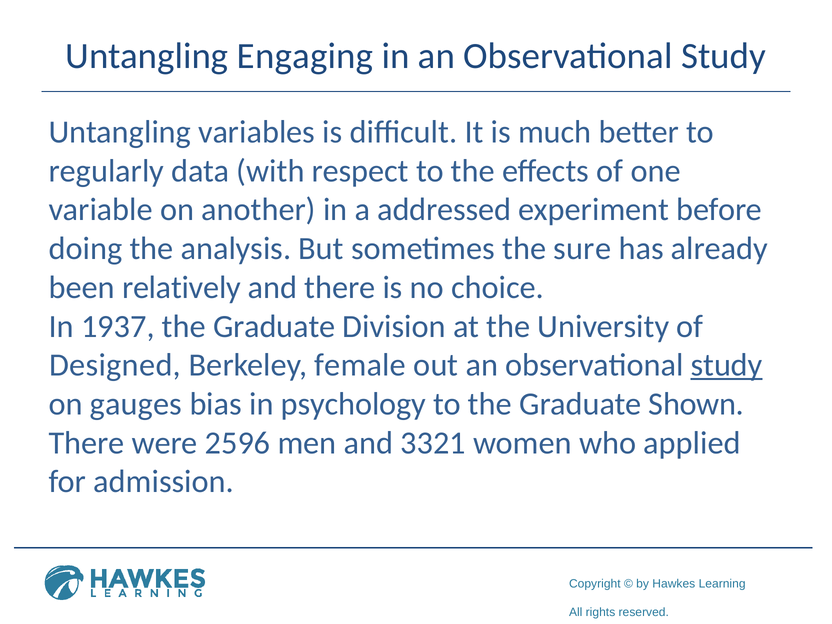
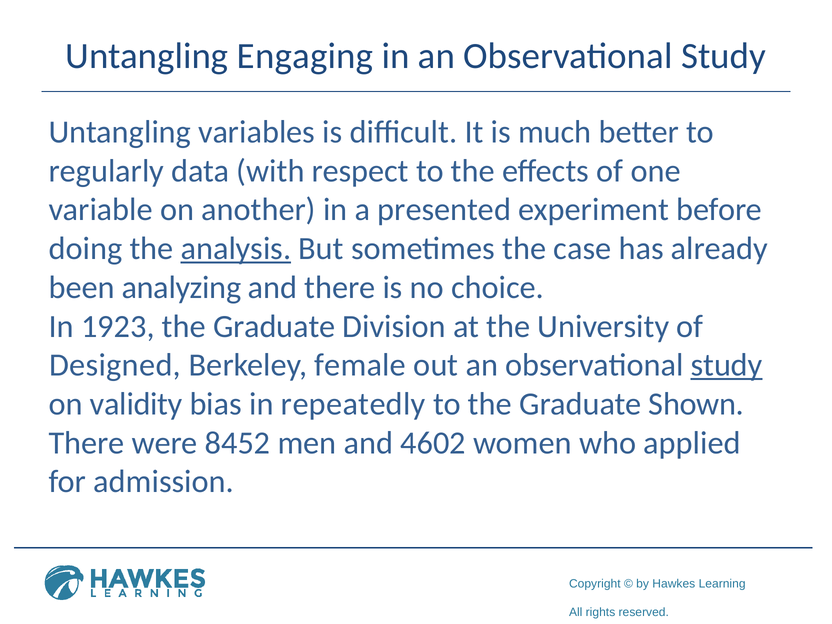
addressed: addressed -> presented
analysis underline: none -> present
sure: sure -> case
relatively: relatively -> analyzing
1937: 1937 -> 1923
gauges: gauges -> validity
psychology: psychology -> repeatedly
2596: 2596 -> 8452
3321: 3321 -> 4602
